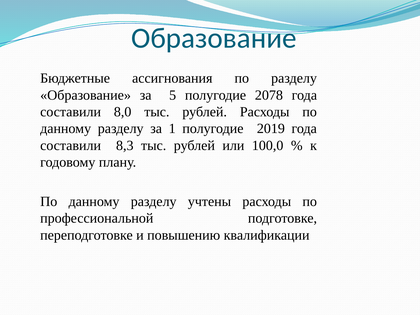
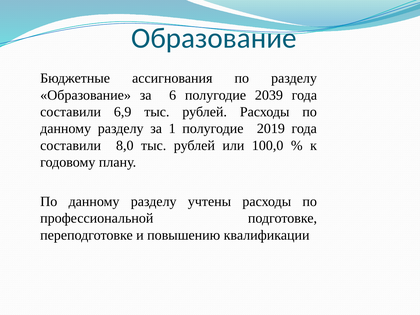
5: 5 -> 6
2078: 2078 -> 2039
8,0: 8,0 -> 6,9
8,3: 8,3 -> 8,0
